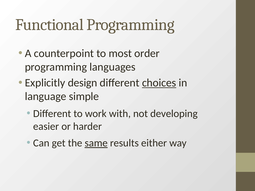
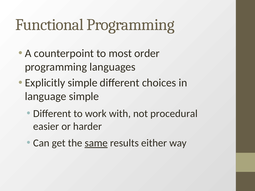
Explicitly design: design -> simple
choices underline: present -> none
developing: developing -> procedural
